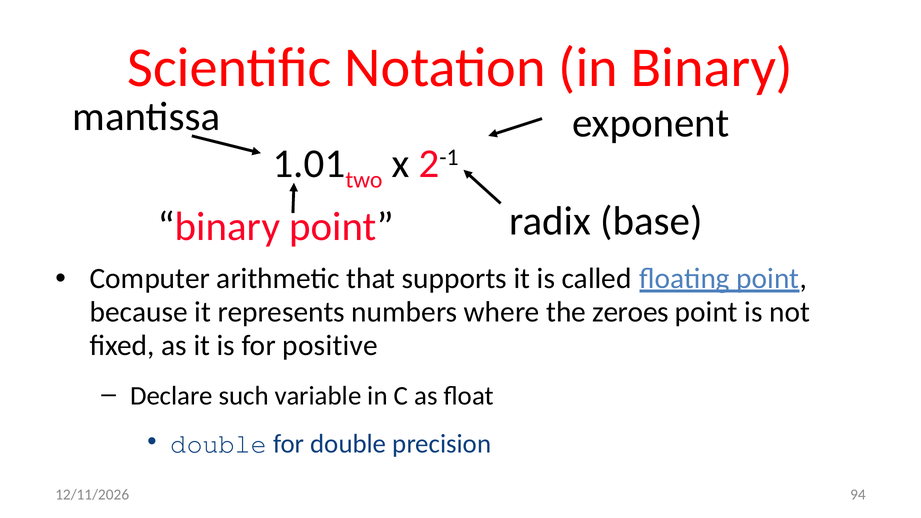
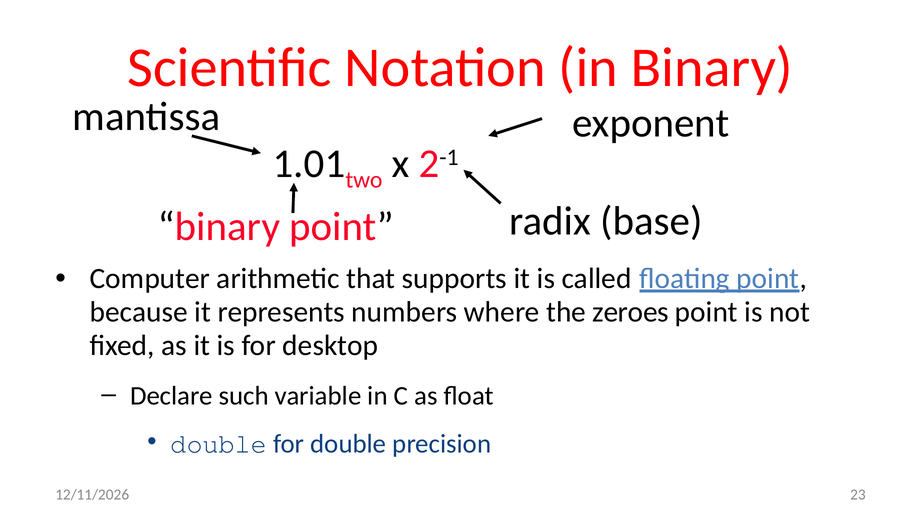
positive: positive -> desktop
94: 94 -> 23
